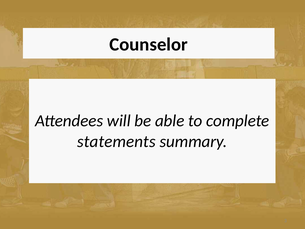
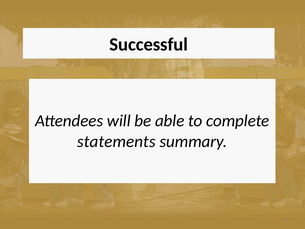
Counselor: Counselor -> Successful
